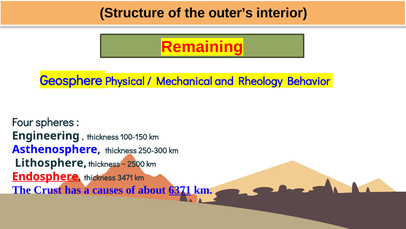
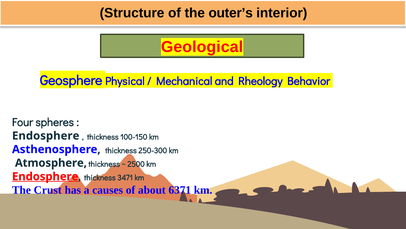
Remaining: Remaining -> Geological
Engineering at (46, 135): Engineering -> Endosphere
Lithosphere: Lithosphere -> Atmosphere
6371 underline: present -> none
